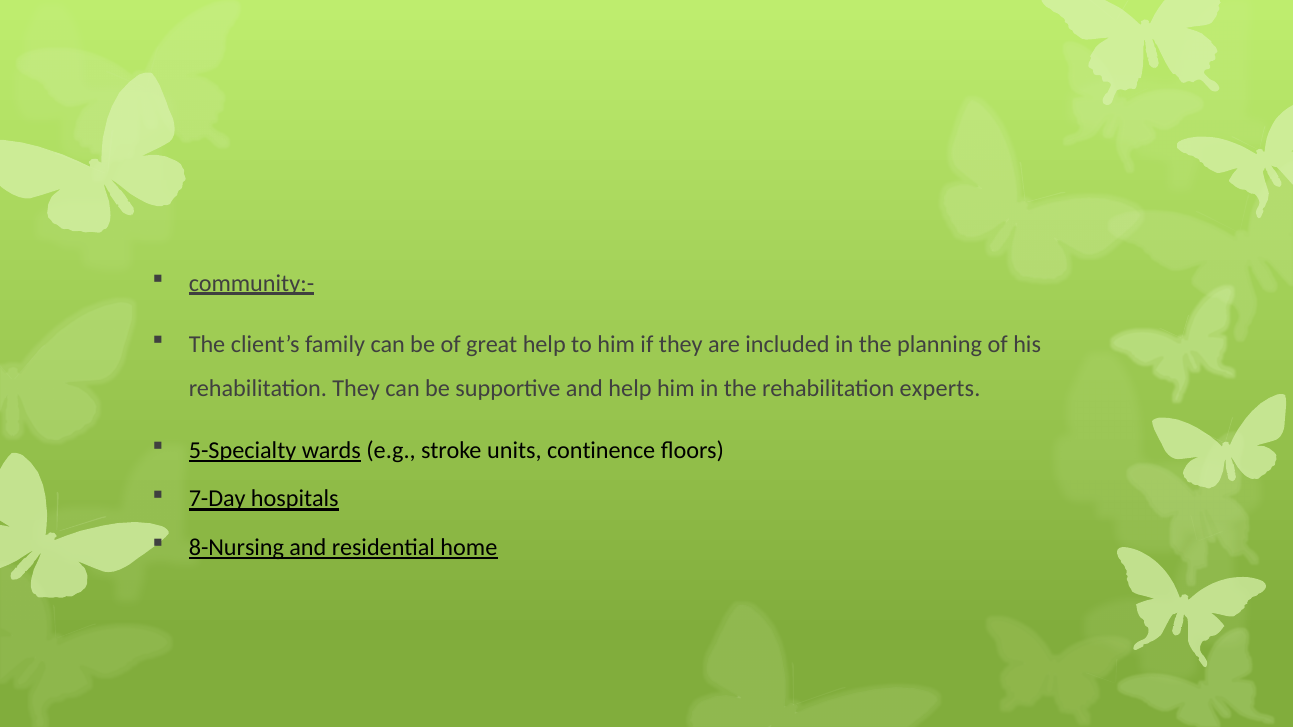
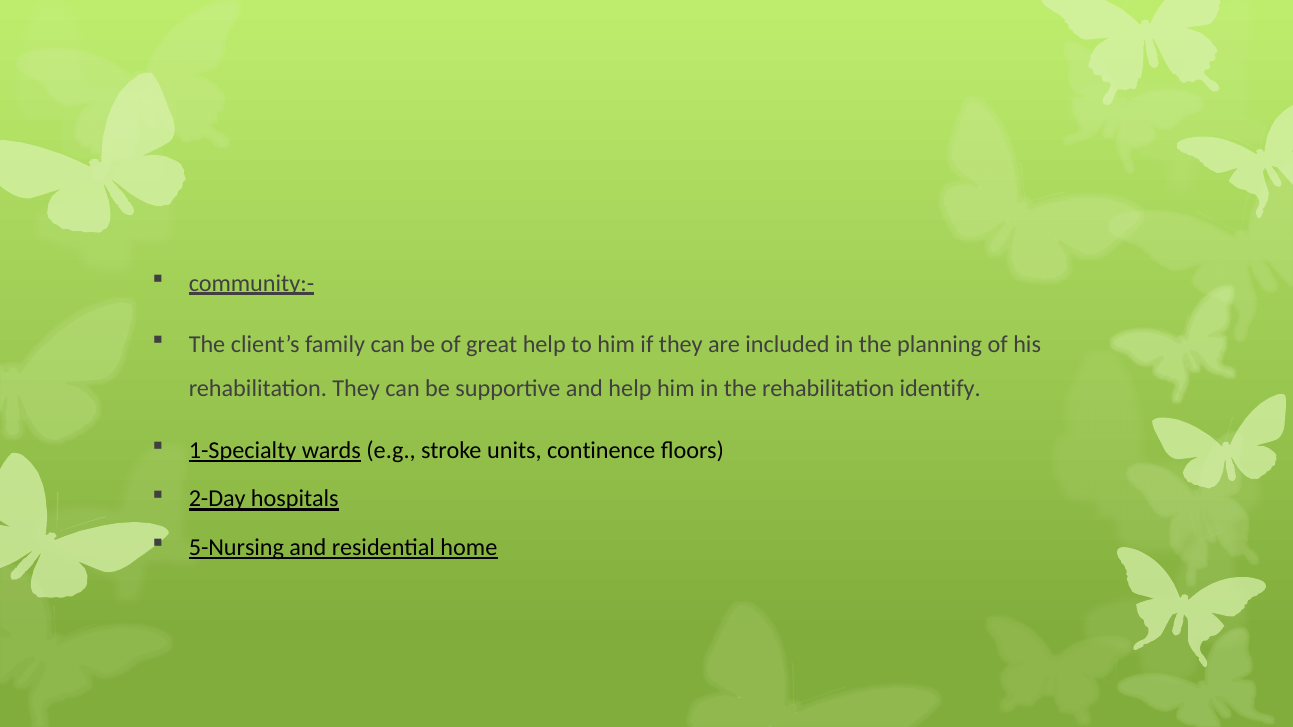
experts: experts -> identify
5-Specialty: 5-Specialty -> 1-Specialty
7-Day: 7-Day -> 2-Day
8-Nursing: 8-Nursing -> 5-Nursing
